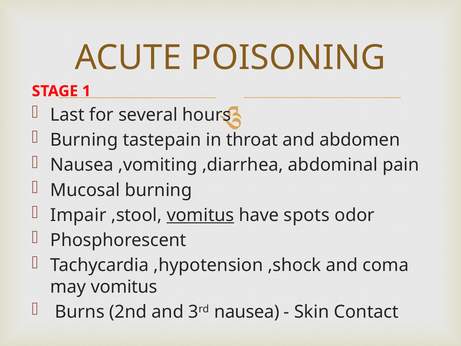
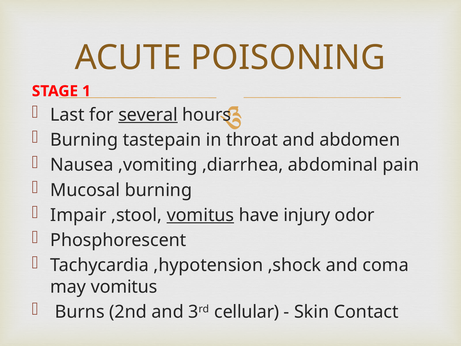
several underline: none -> present
spots: spots -> injury
3rd nausea: nausea -> cellular
